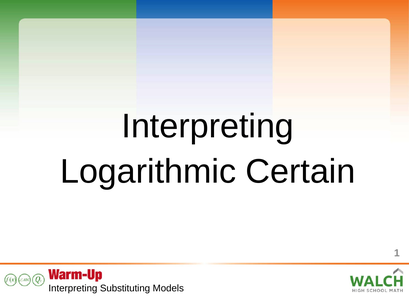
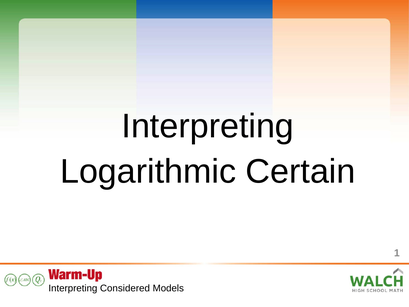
Substituting: Substituting -> Considered
